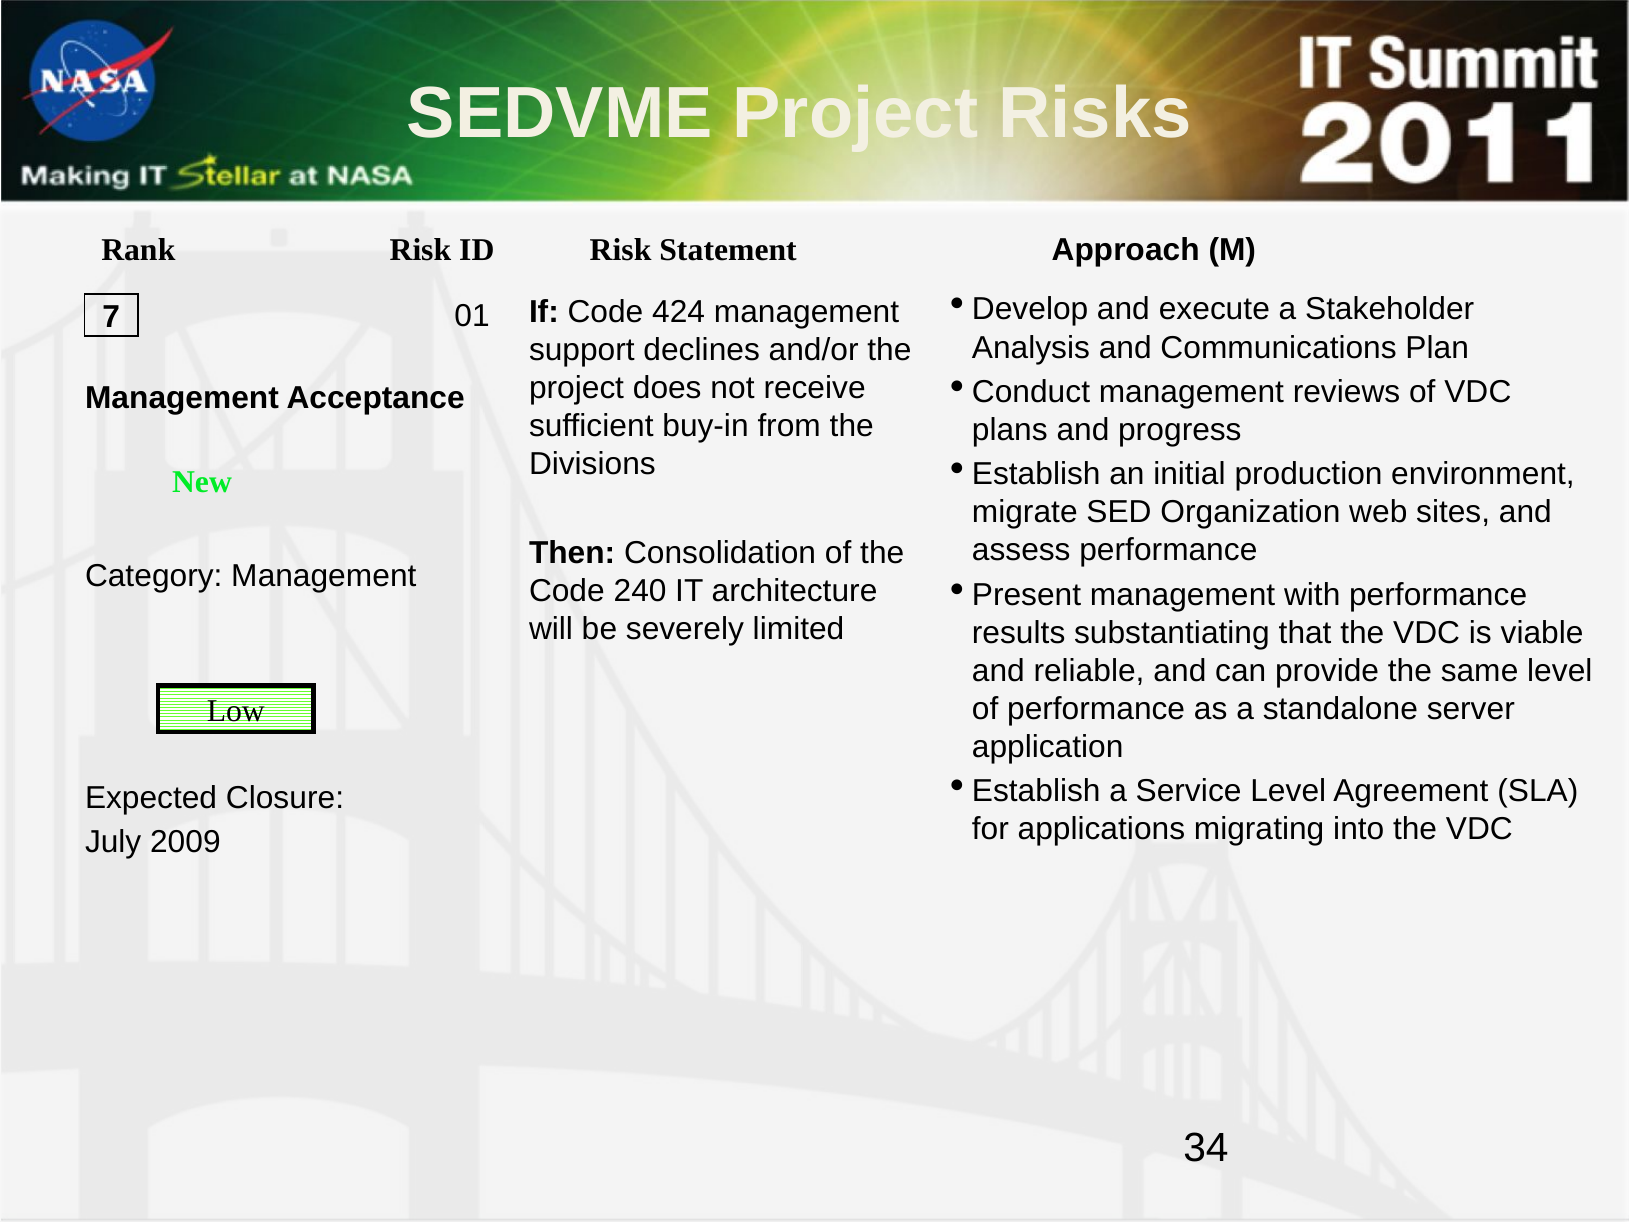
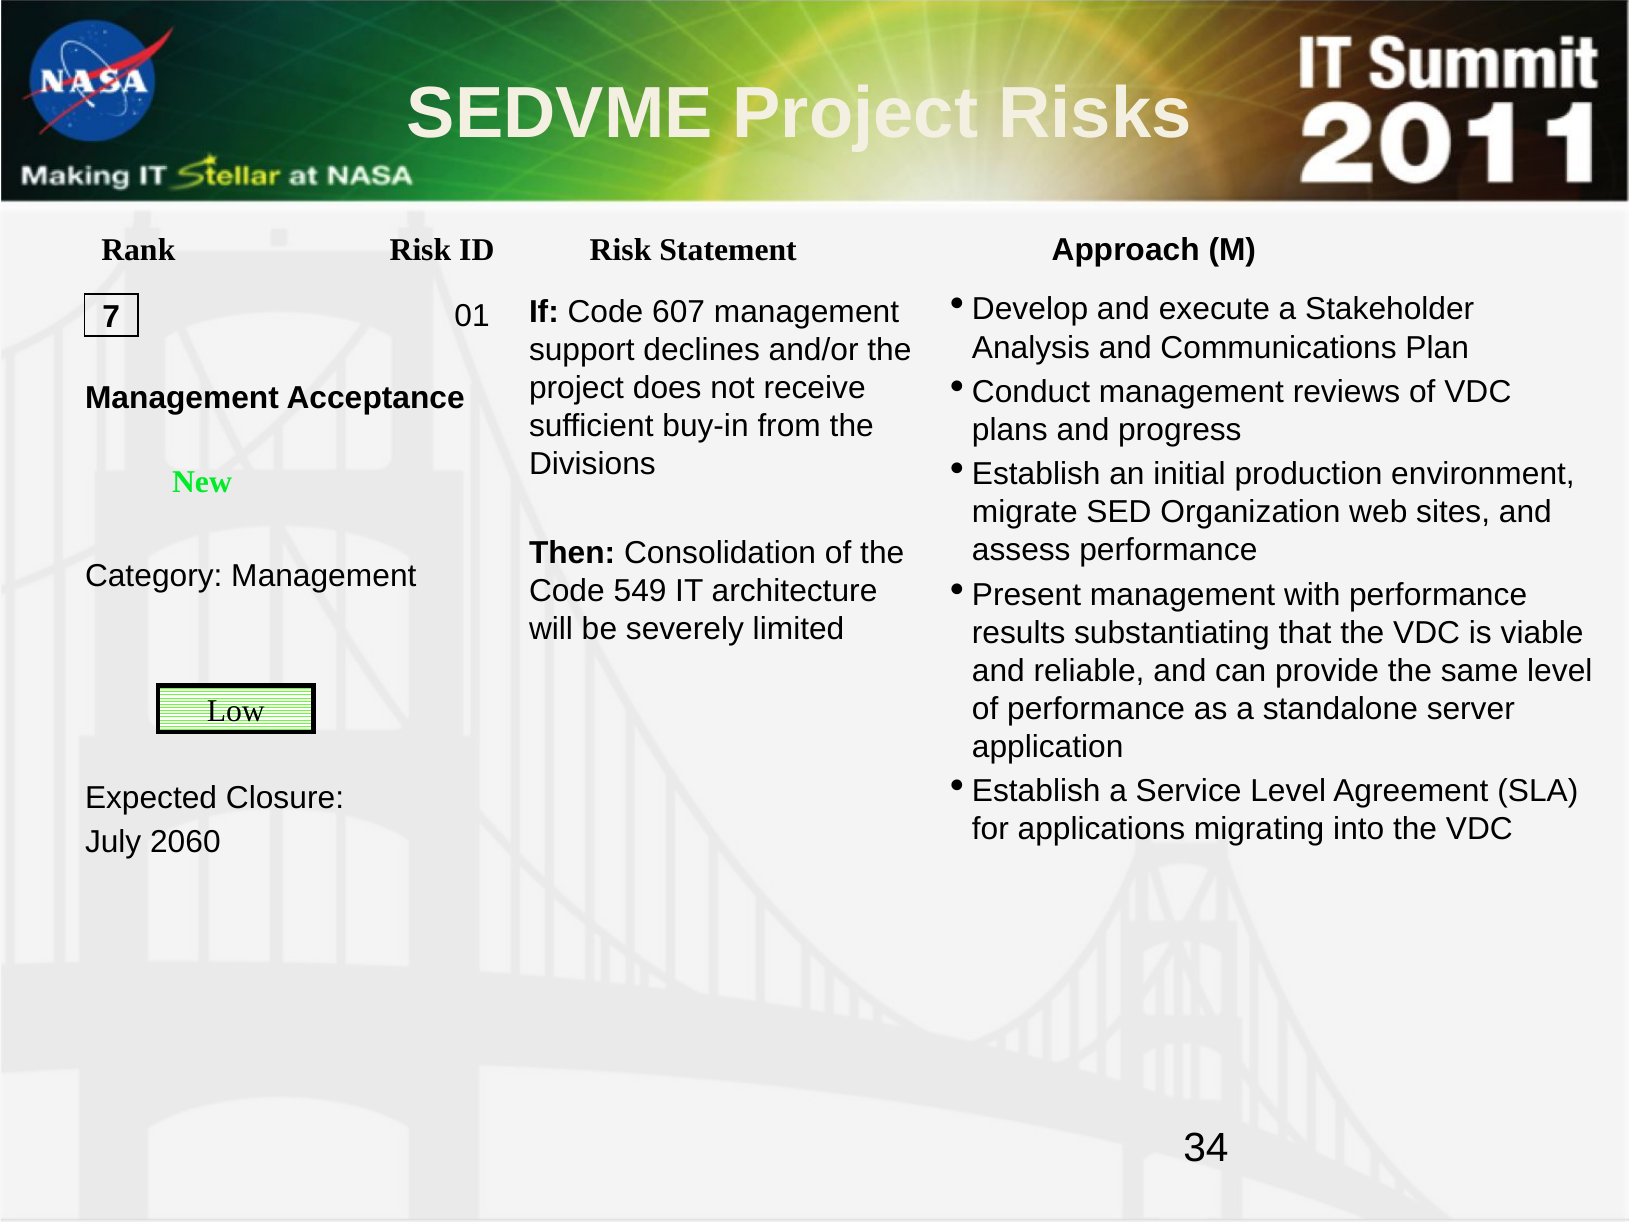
424: 424 -> 607
240: 240 -> 549
2009: 2009 -> 2060
